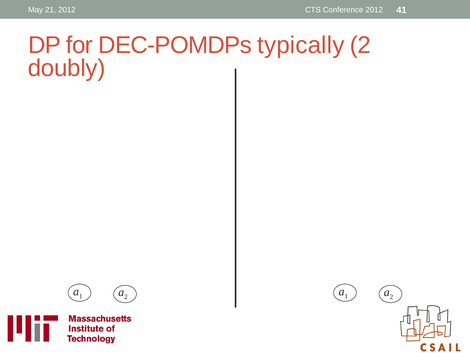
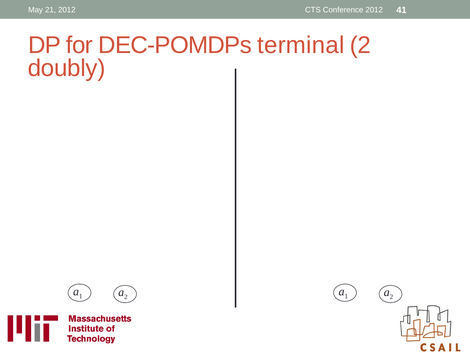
typically: typically -> terminal
